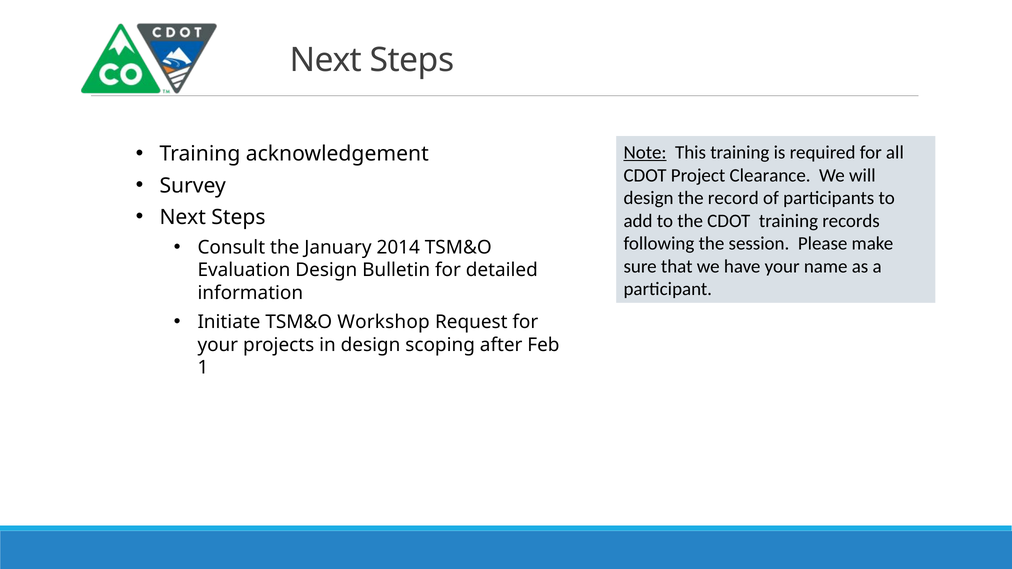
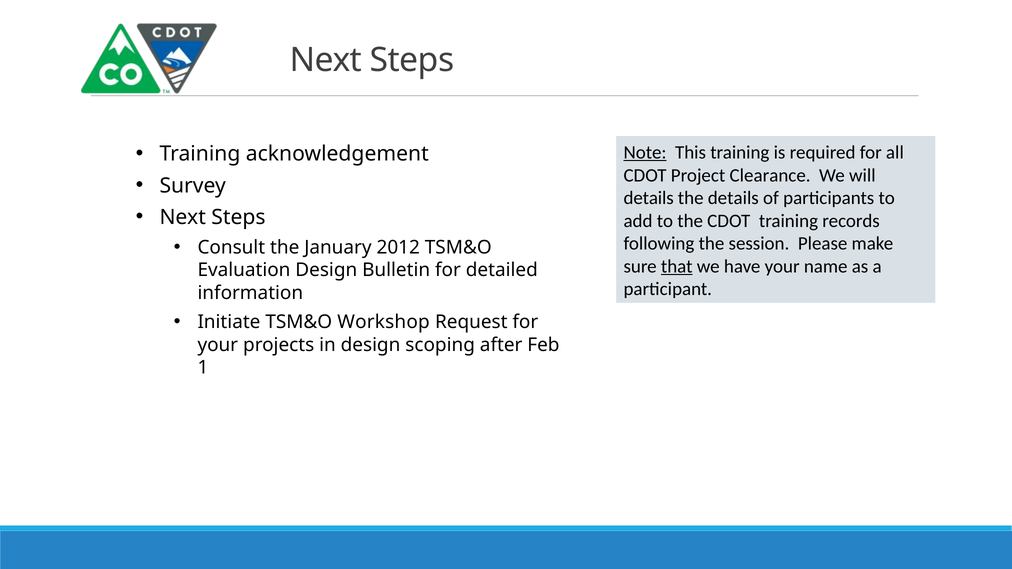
design at (649, 198): design -> details
the record: record -> details
2014: 2014 -> 2012
that underline: none -> present
